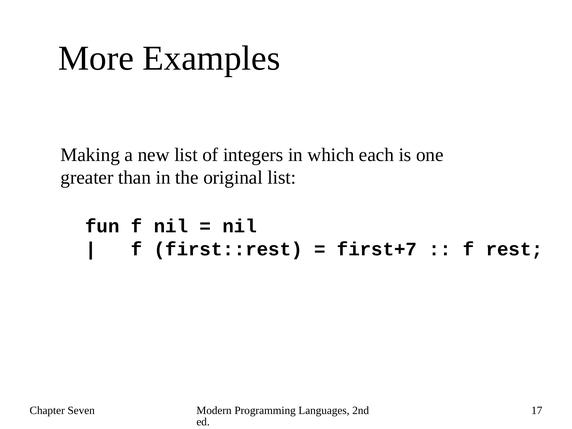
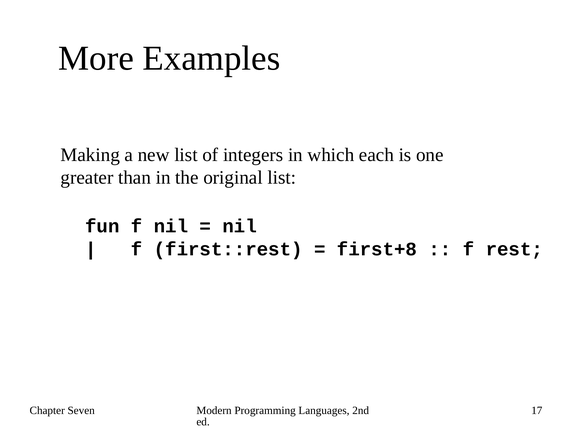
first+7: first+7 -> first+8
